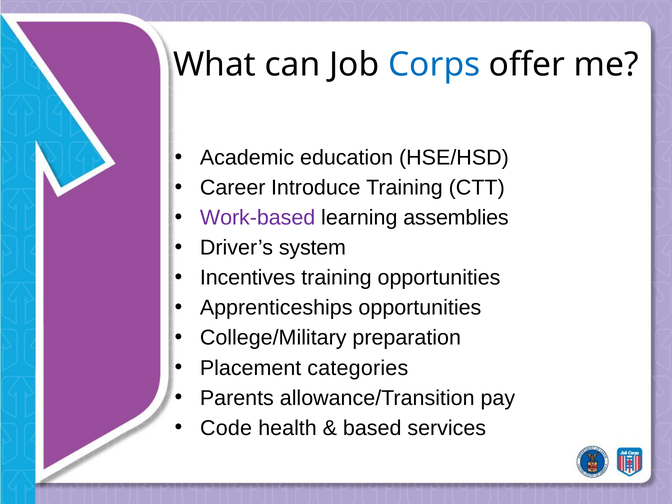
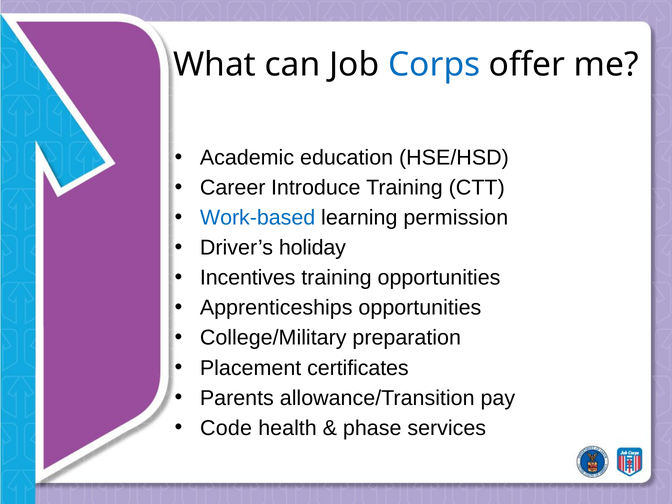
Work-based colour: purple -> blue
assemblies: assemblies -> permission
system: system -> holiday
categories: categories -> certificates
based: based -> phase
